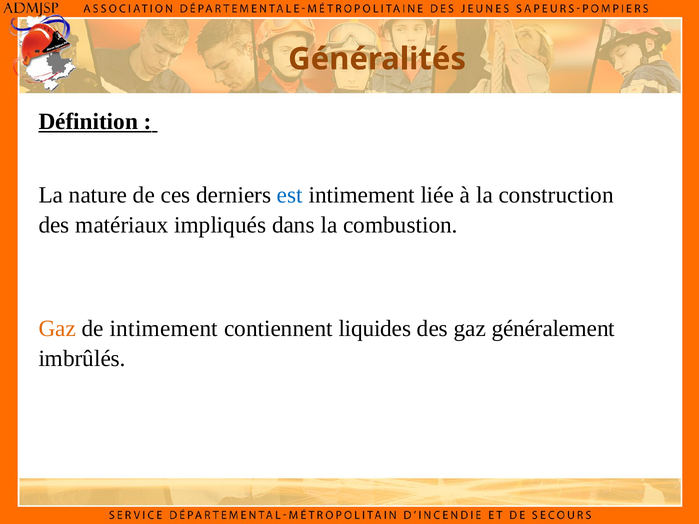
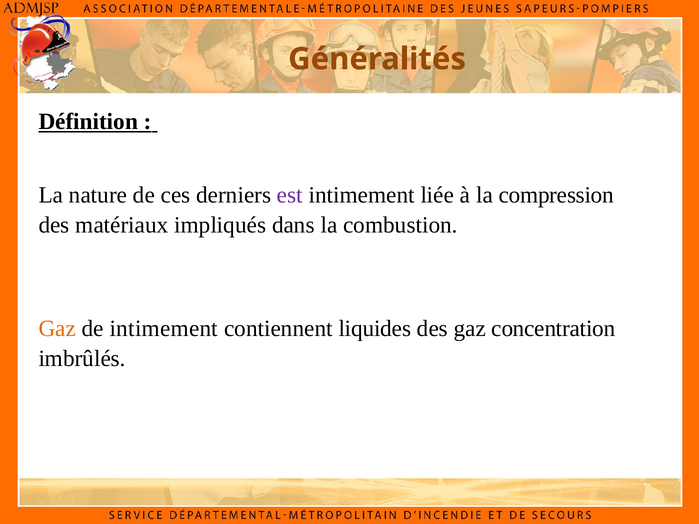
est colour: blue -> purple
construction: construction -> compression
généralement: généralement -> concentration
